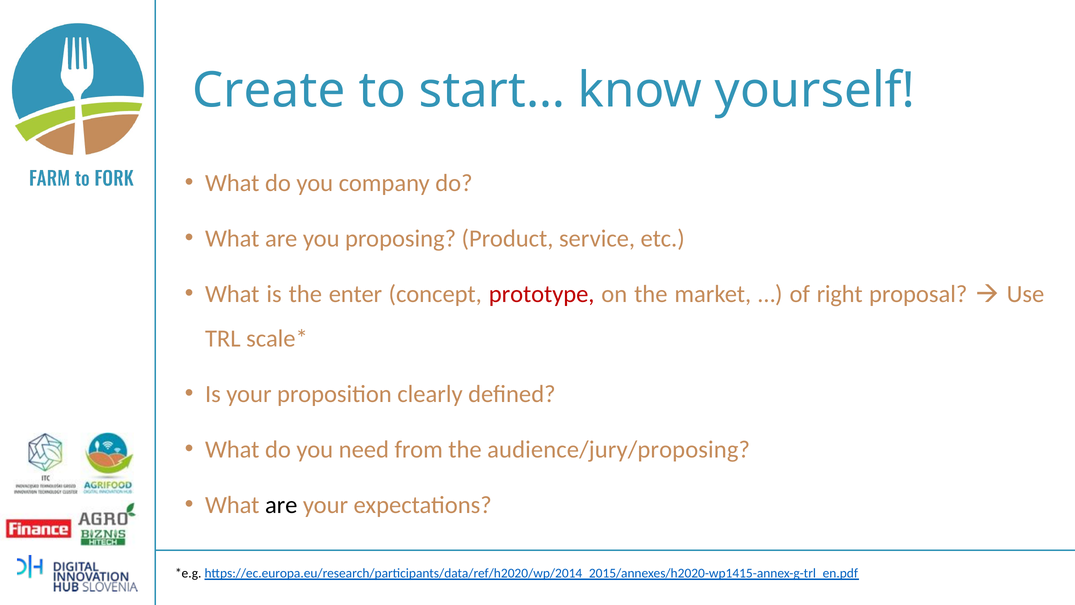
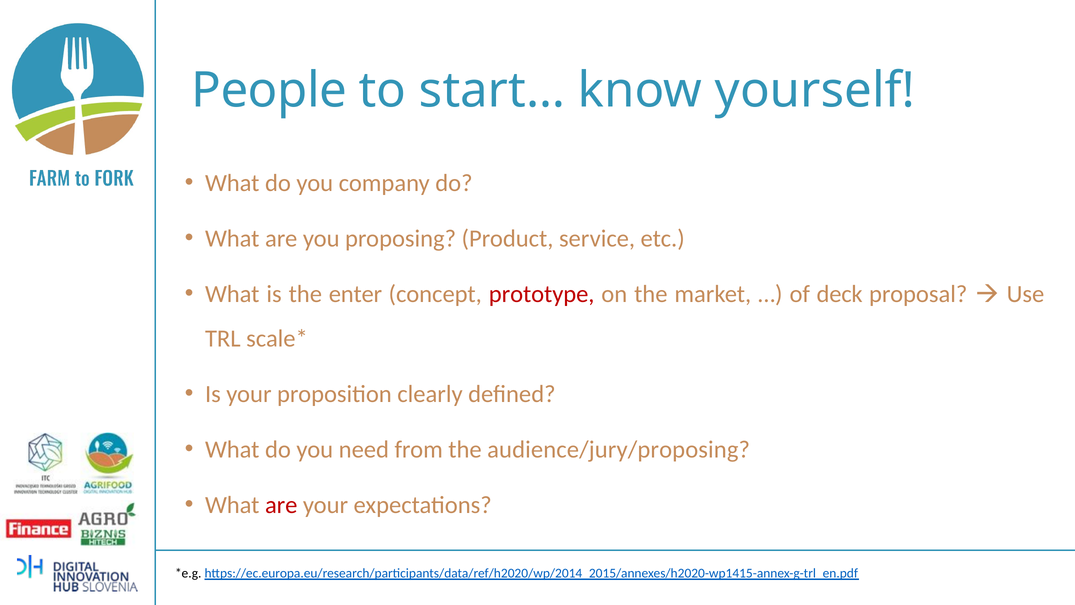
Create: Create -> People
right: right -> deck
are at (281, 505) colour: black -> red
